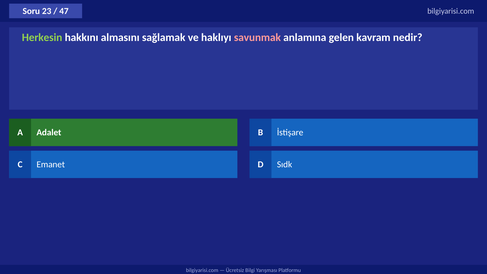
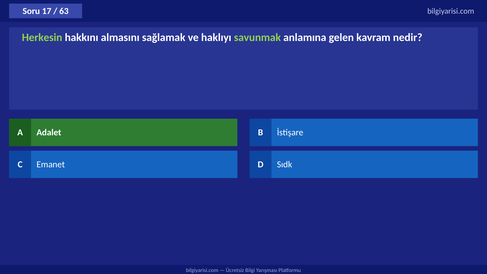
23: 23 -> 17
47: 47 -> 63
savunmak colour: pink -> light green
